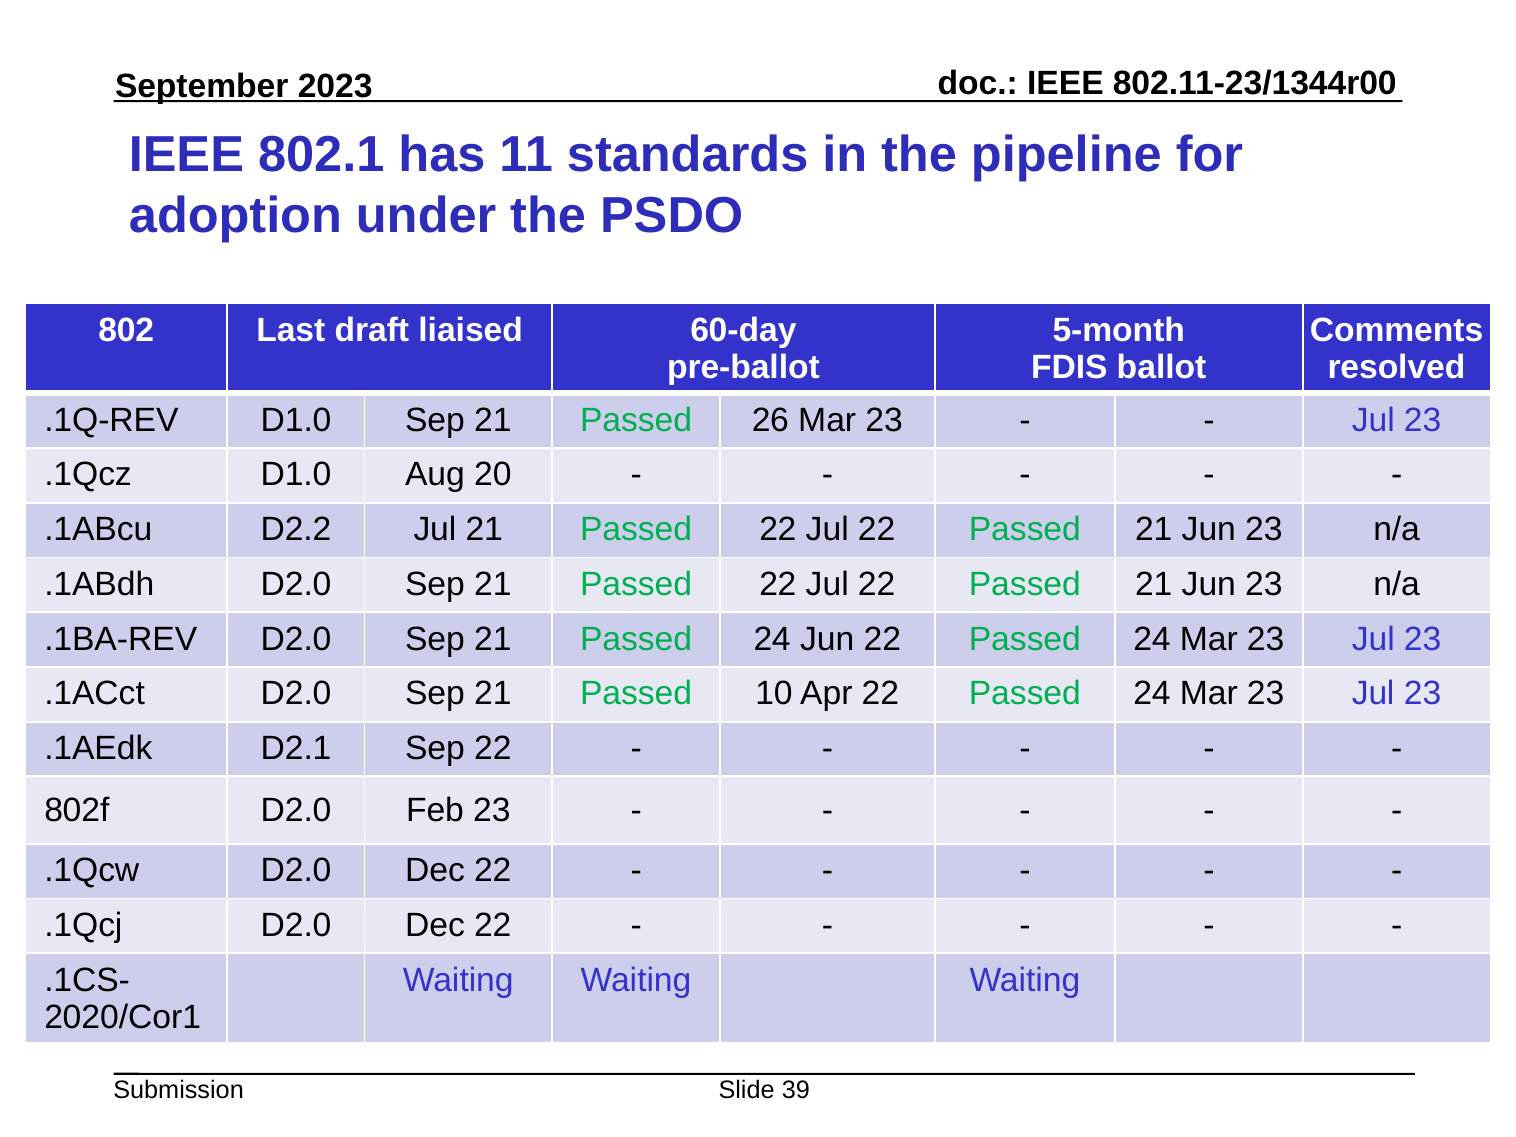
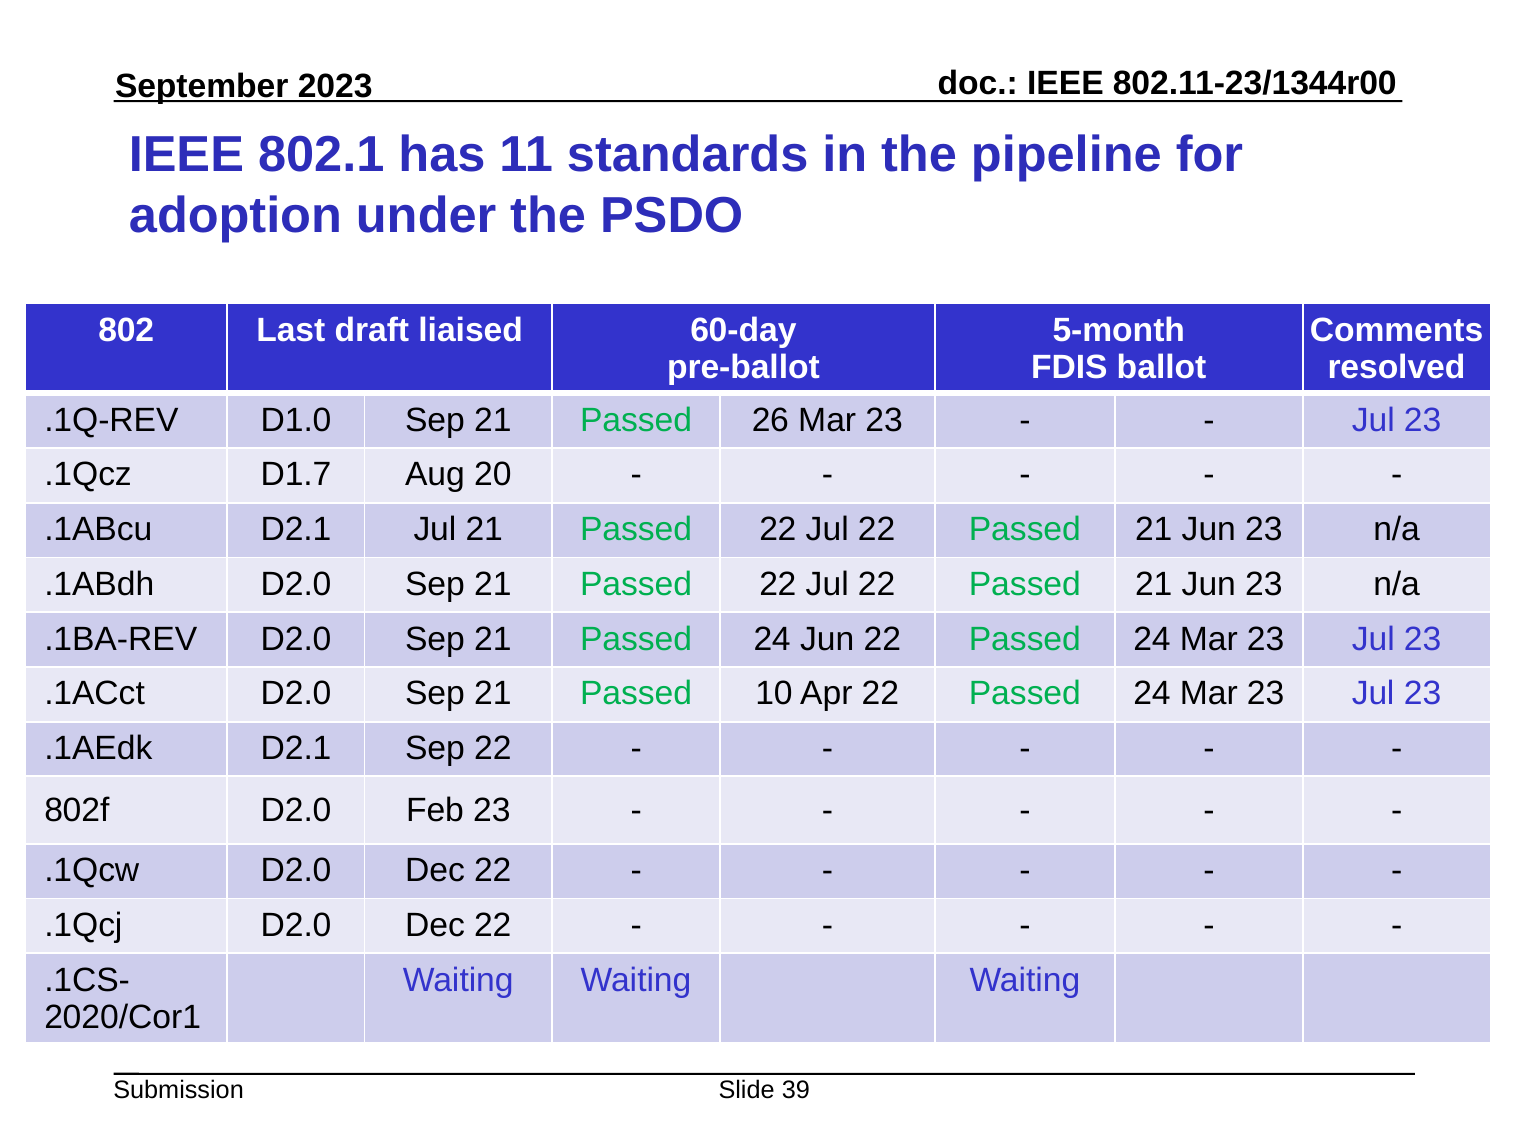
.1Qcz D1.0: D1.0 -> D1.7
.1ABcu D2.2: D2.2 -> D2.1
